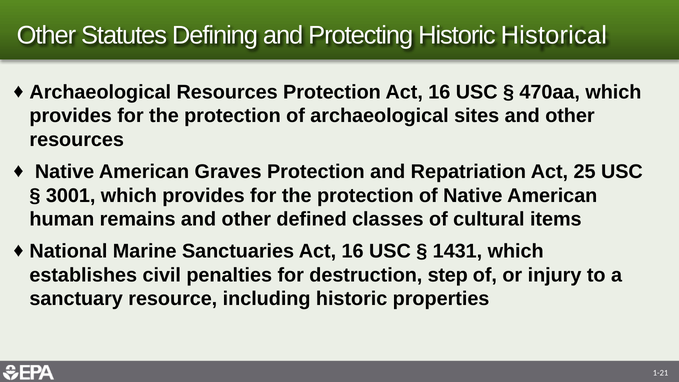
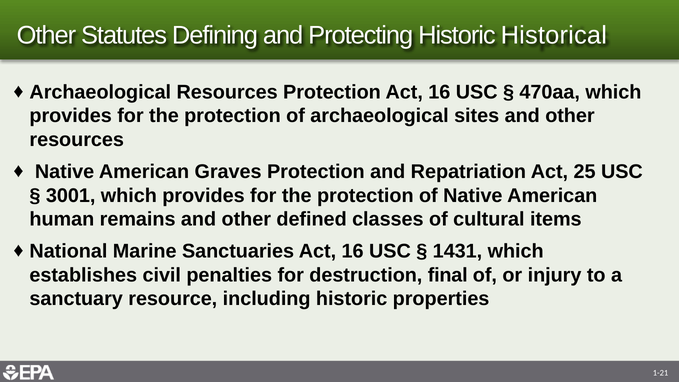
step: step -> final
